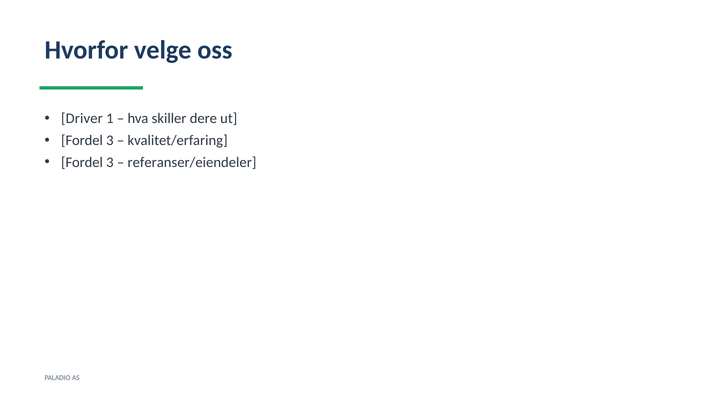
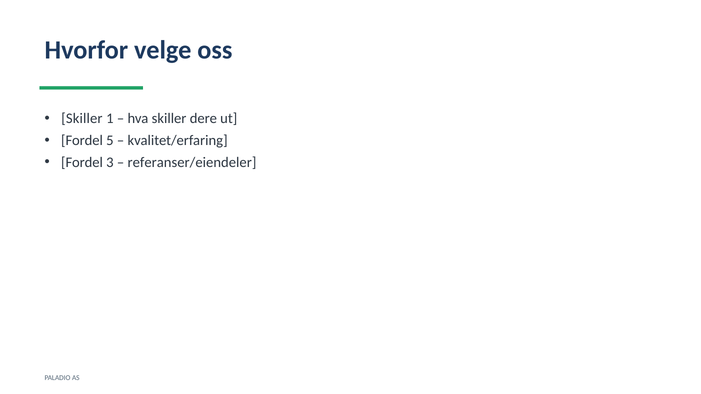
Driver at (82, 119): Driver -> Skiller
3 at (110, 141): 3 -> 5
